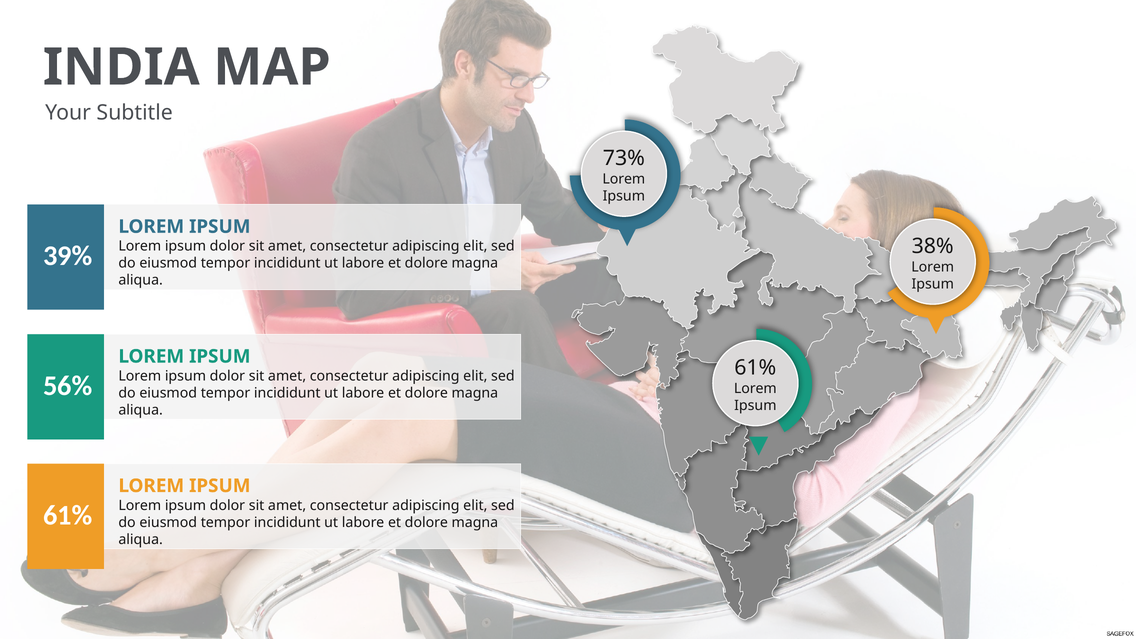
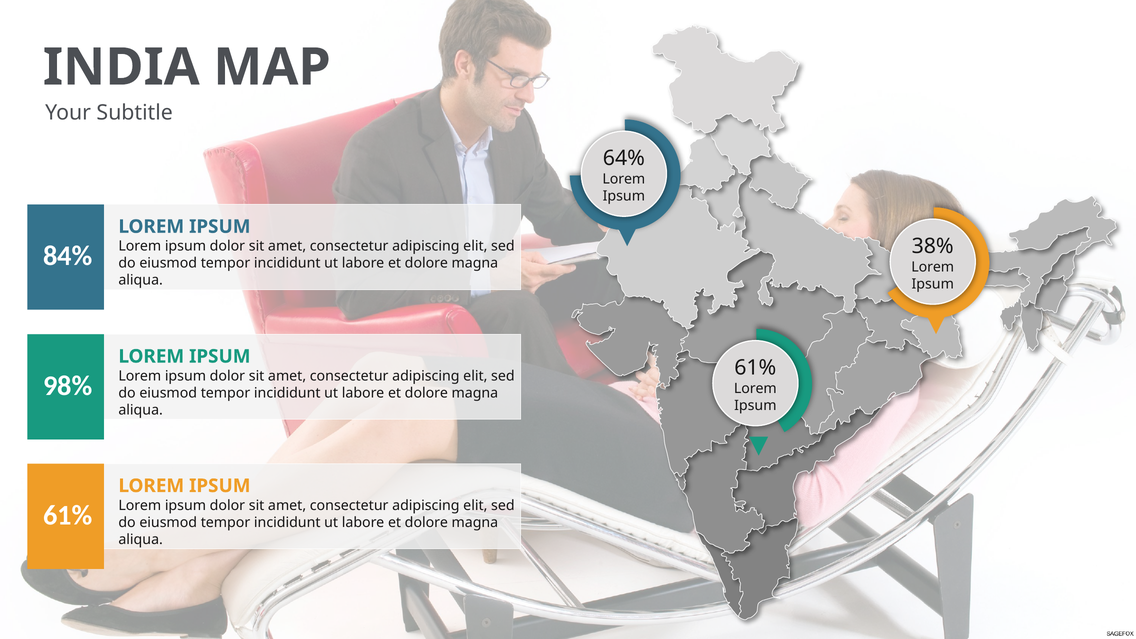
73%: 73% -> 64%
39%: 39% -> 84%
56%: 56% -> 98%
